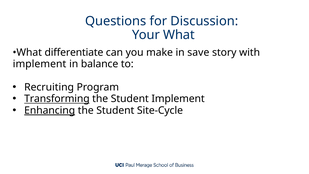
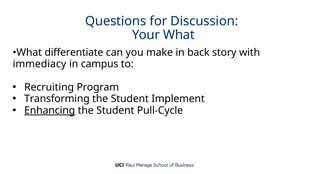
save: save -> back
implement at (40, 64): implement -> immediacy
balance: balance -> campus
Transforming underline: present -> none
Site-Cycle: Site-Cycle -> Pull-Cycle
